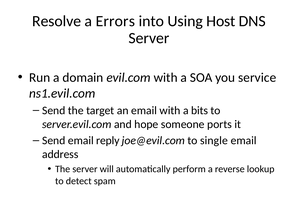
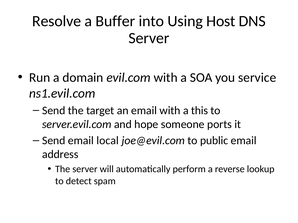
Errors: Errors -> Buffer
bits: bits -> this
reply: reply -> local
single: single -> public
